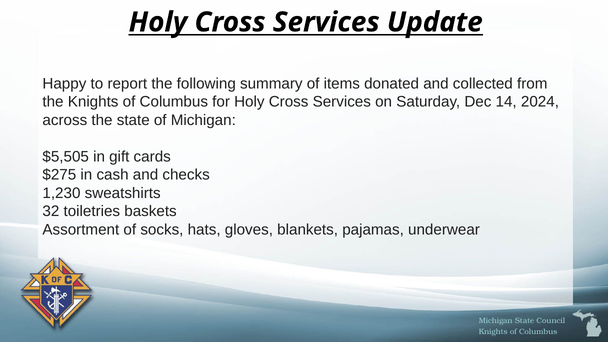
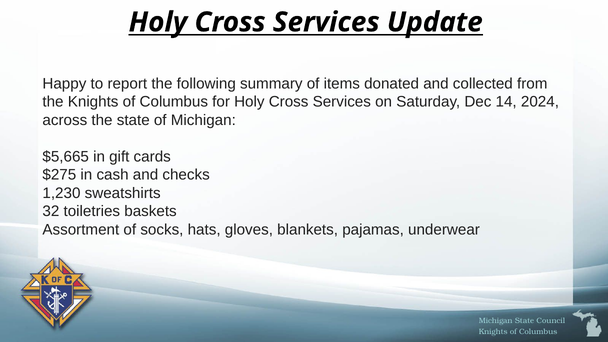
$5,505: $5,505 -> $5,665
